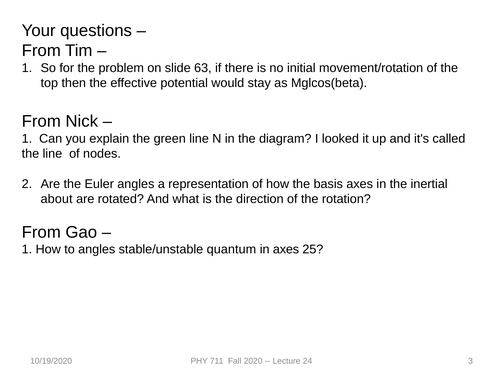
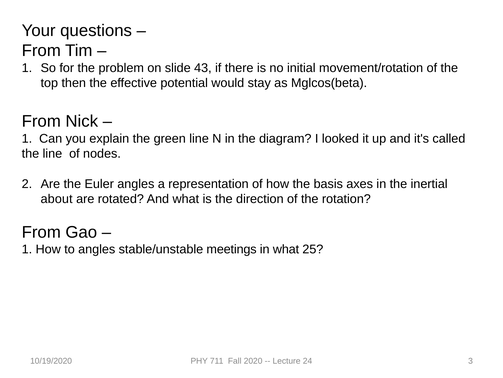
63: 63 -> 43
quantum: quantum -> meetings
in axes: axes -> what
